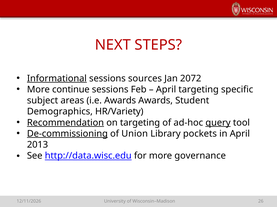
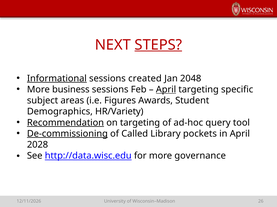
STEPS underline: none -> present
sources: sources -> created
2072: 2072 -> 2048
continue: continue -> business
April at (166, 90) underline: none -> present
i.e Awards: Awards -> Figures
query underline: present -> none
Union: Union -> Called
2013: 2013 -> 2028
